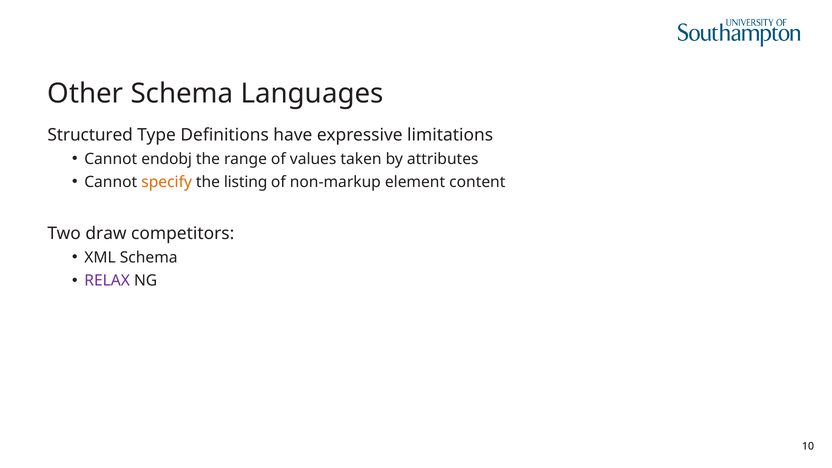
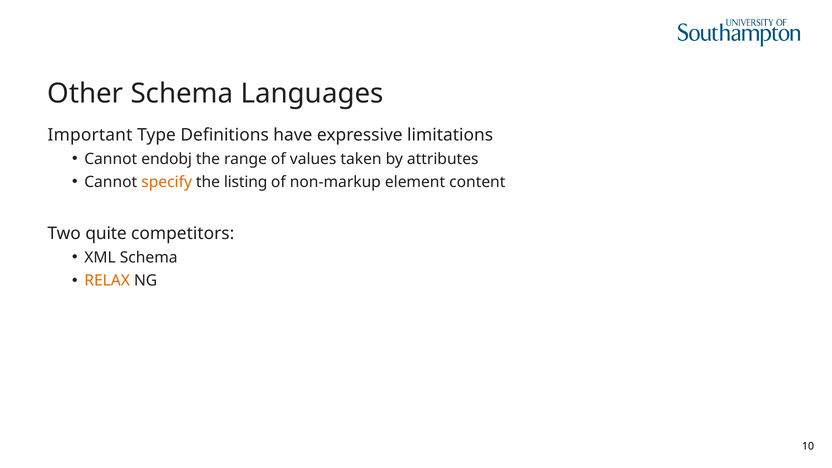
Structured: Structured -> Important
draw: draw -> quite
RELAX colour: purple -> orange
